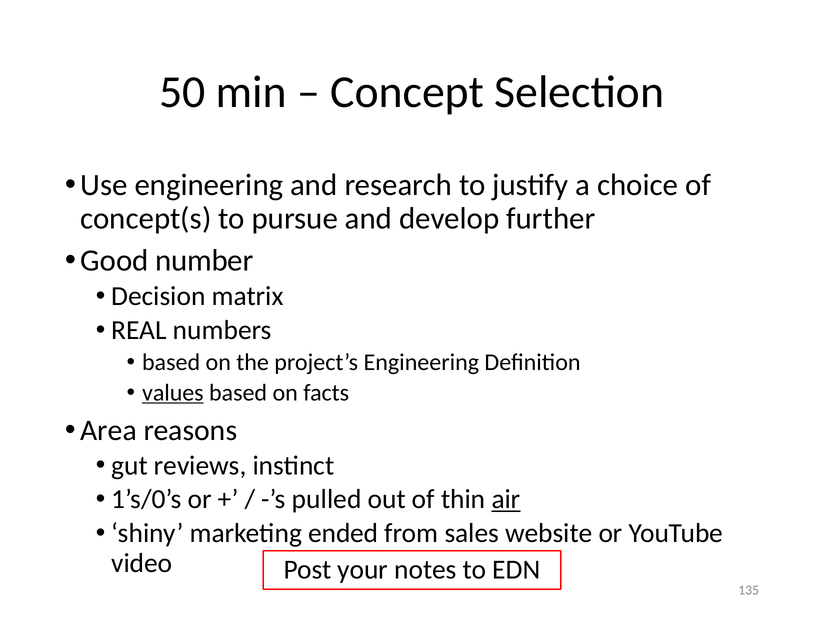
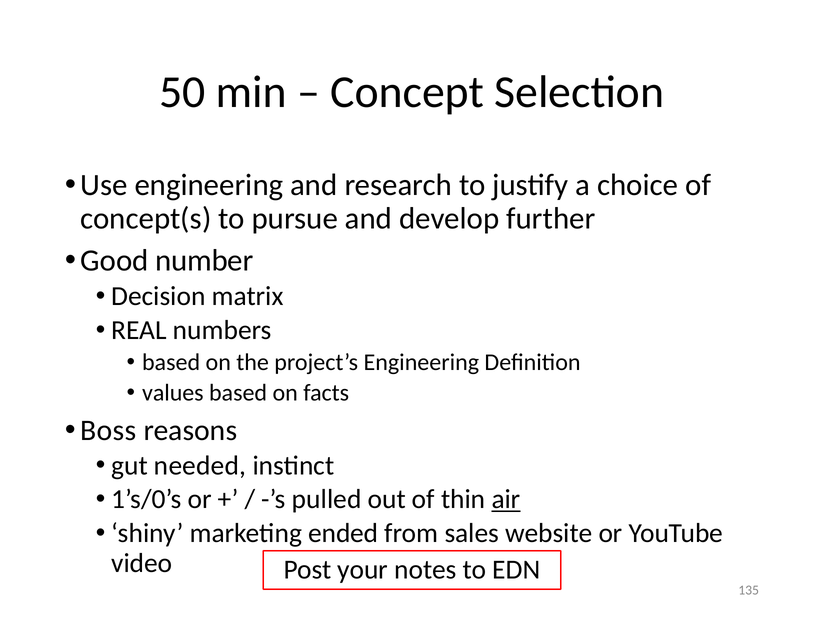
values underline: present -> none
Area: Area -> Boss
reviews: reviews -> needed
